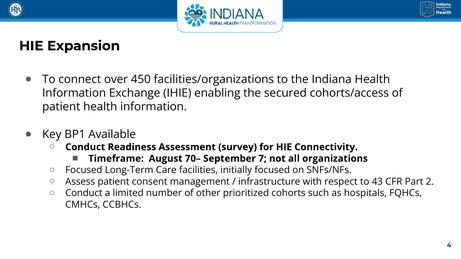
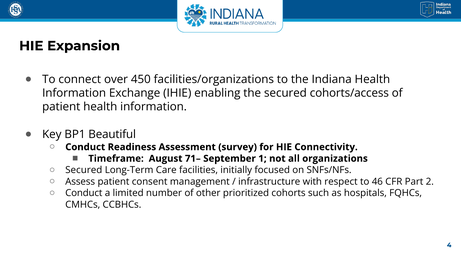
Available: Available -> Beautiful
70–: 70– -> 71–
7: 7 -> 1
Focused at (84, 170): Focused -> Secured
43: 43 -> 46
